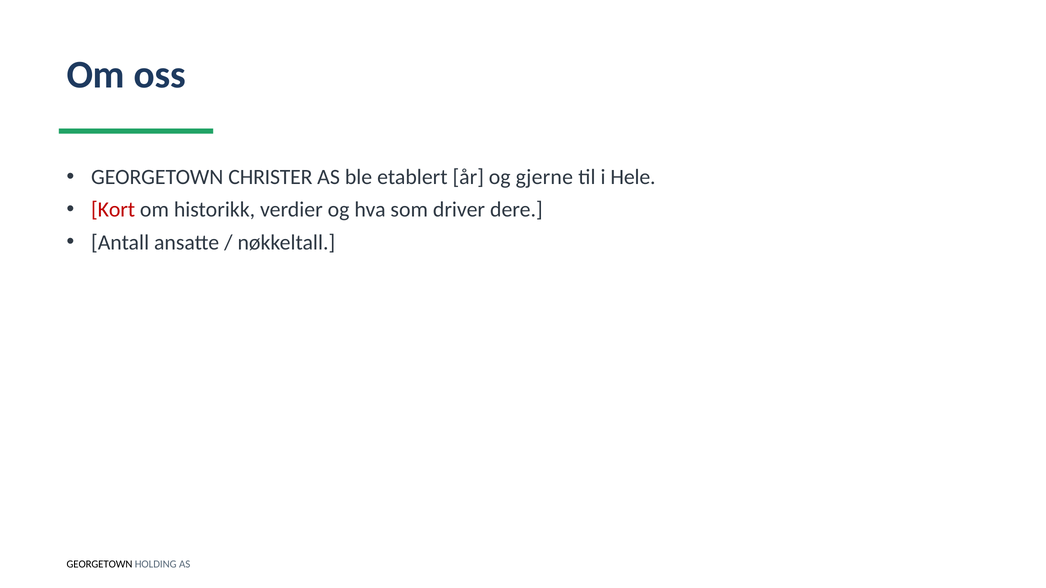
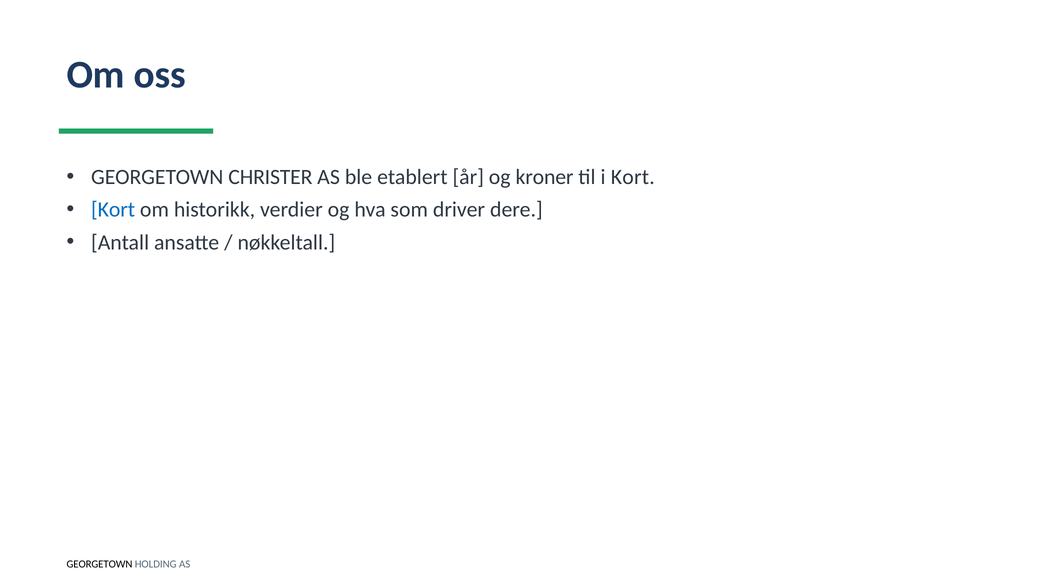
gjerne: gjerne -> kroner
i Hele: Hele -> Kort
Kort at (113, 210) colour: red -> blue
